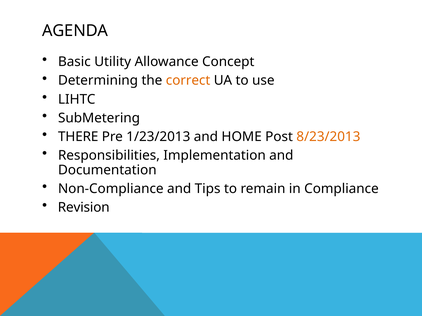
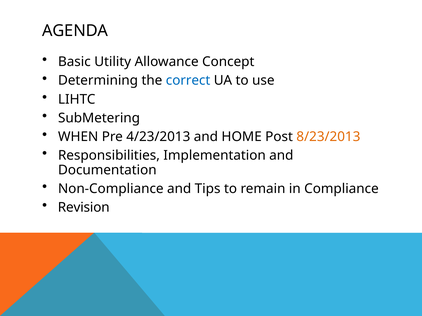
correct colour: orange -> blue
THERE: THERE -> WHEN
1/23/2013: 1/23/2013 -> 4/23/2013
